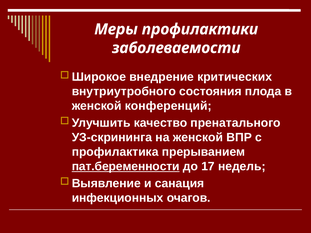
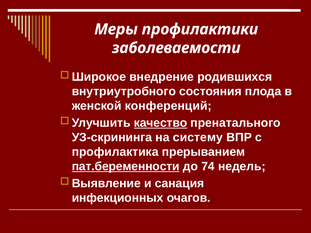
критических: критических -> родившихся
качество underline: none -> present
на женской: женской -> систему
17: 17 -> 74
